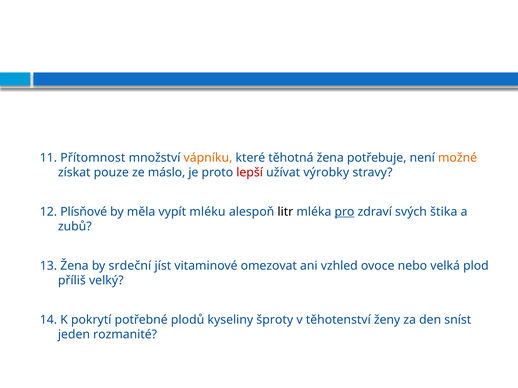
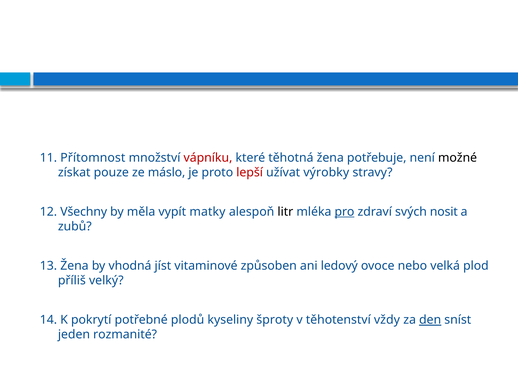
vápníku colour: orange -> red
možné colour: orange -> black
Plísňové: Plísňové -> Všechny
mléku: mléku -> matky
štika: štika -> nosit
srdeční: srdeční -> vhodná
omezovat: omezovat -> způsoben
vzhled: vzhled -> ledový
ženy: ženy -> vždy
den underline: none -> present
